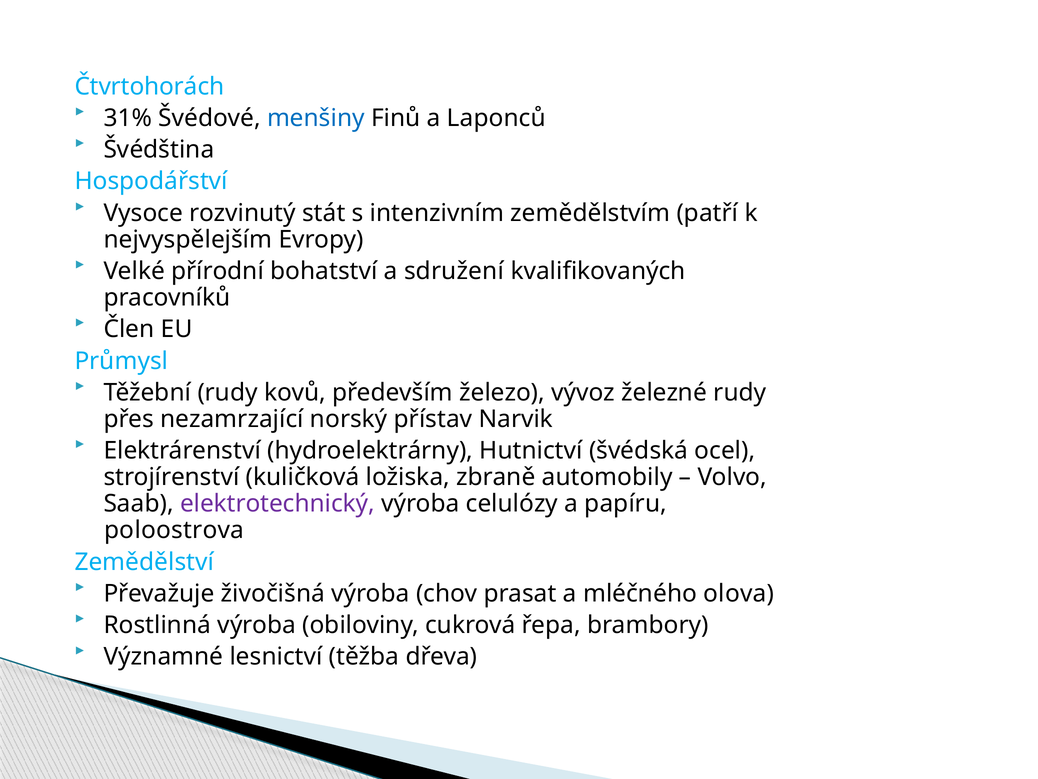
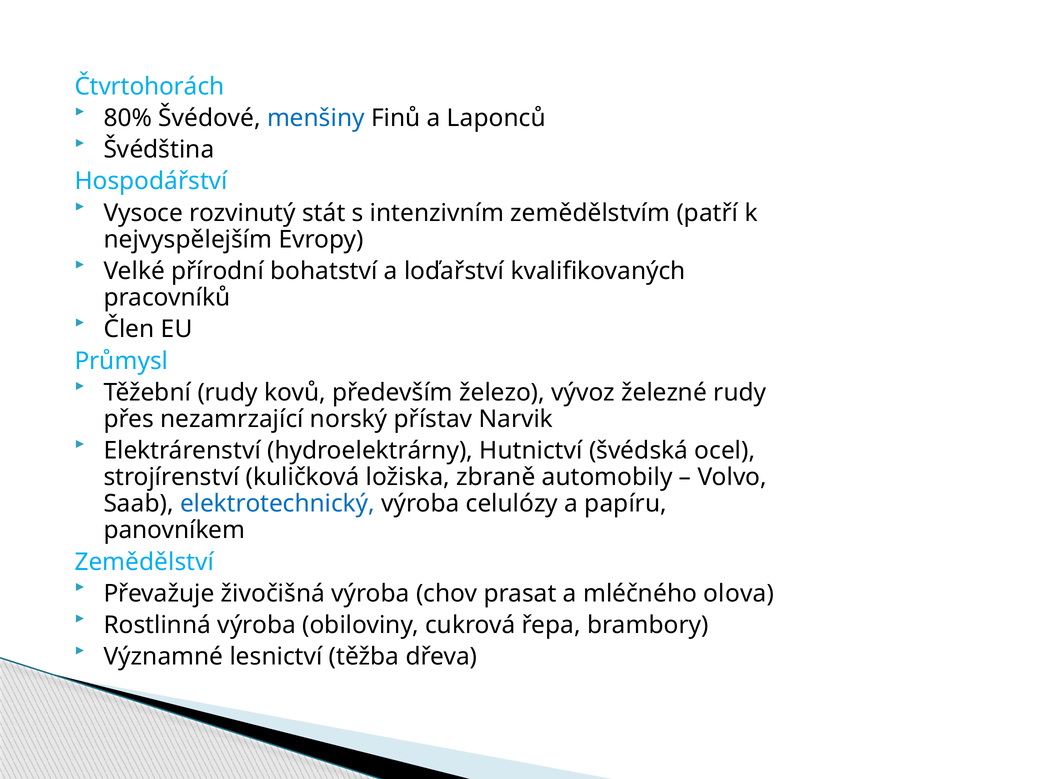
31%: 31% -> 80%
sdružení: sdružení -> loďařství
elektrotechnický colour: purple -> blue
poloostrova: poloostrova -> panovníkem
